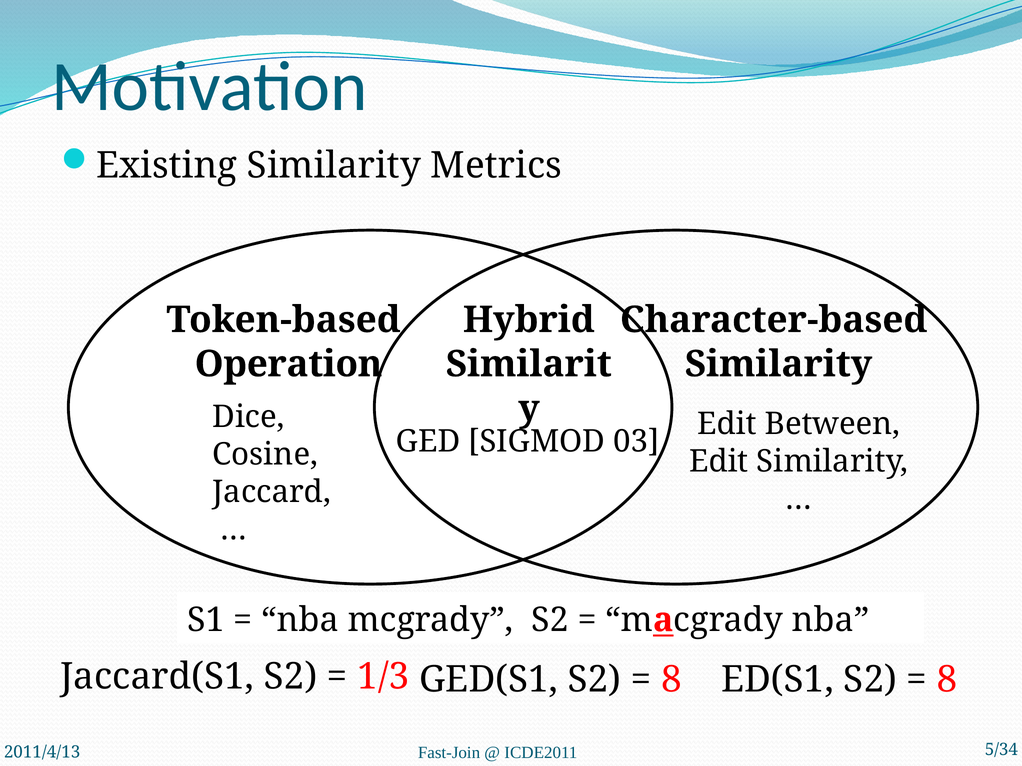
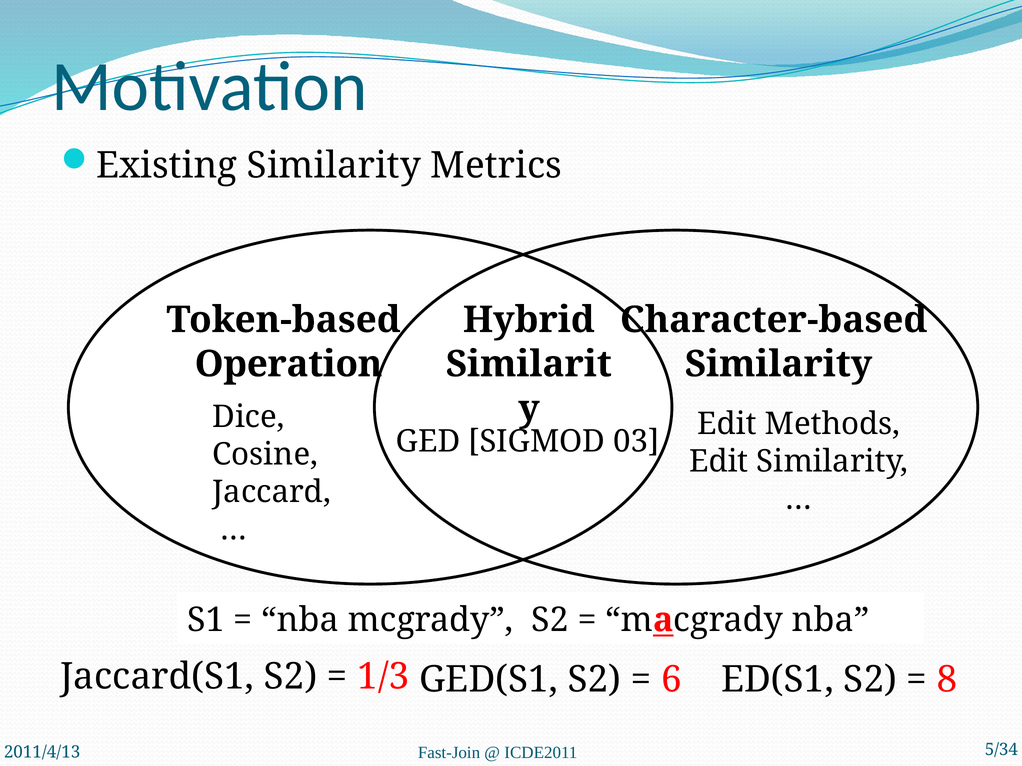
Between: Between -> Methods
8 at (672, 680): 8 -> 6
